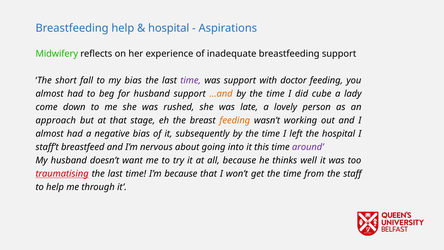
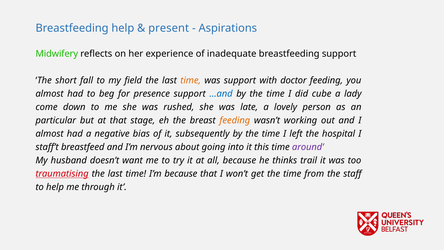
hospital at (169, 28): hospital -> present
my bias: bias -> field
time at (191, 80) colour: purple -> orange
for husband: husband -> presence
…and colour: orange -> blue
approach: approach -> particular
well: well -> trail
